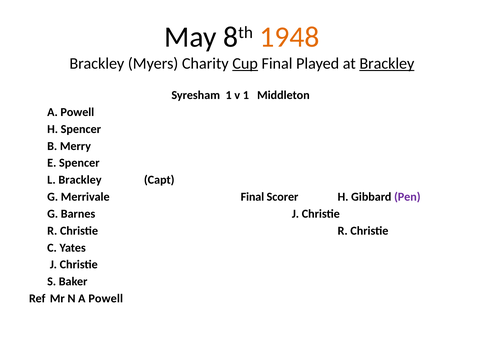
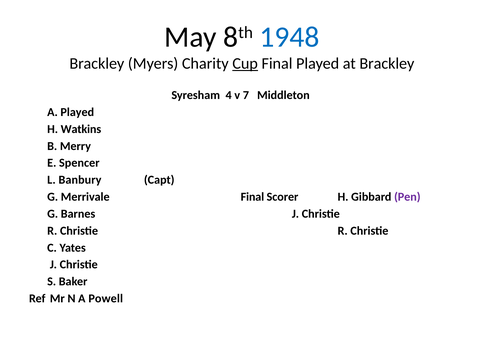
1948 colour: orange -> blue
Brackley at (387, 64) underline: present -> none
Syresham 1: 1 -> 4
v 1: 1 -> 7
Powell at (77, 112): Powell -> Played
H Spencer: Spencer -> Watkins
L Brackley: Brackley -> Banbury
